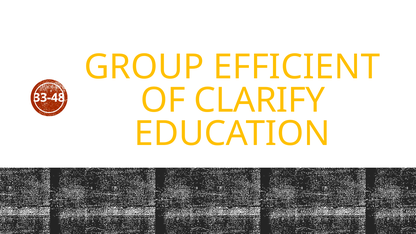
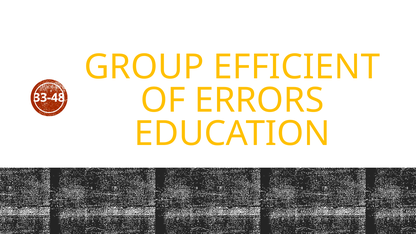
CLARIFY: CLARIFY -> ERRORS
